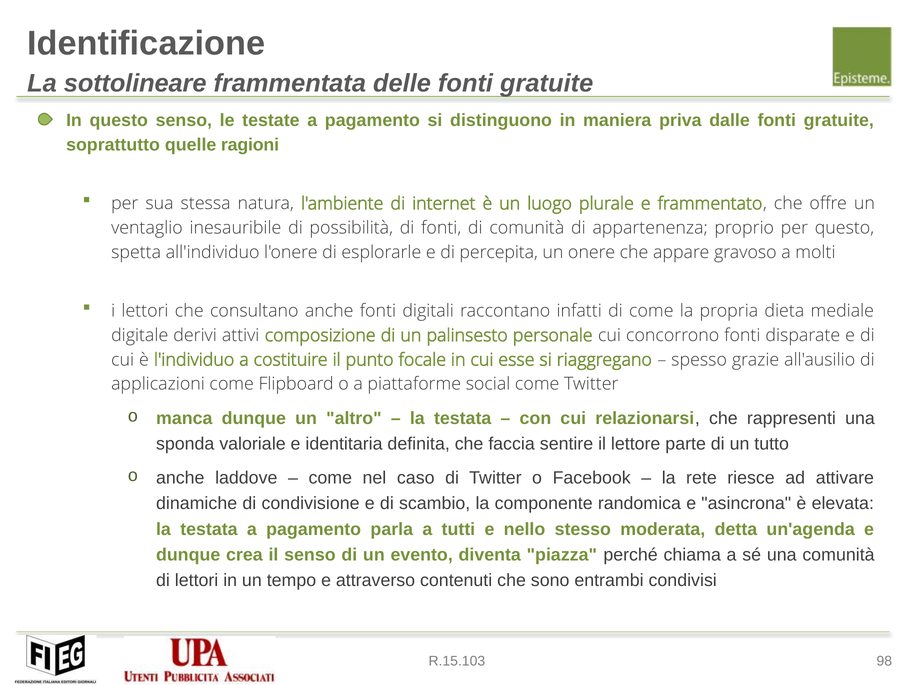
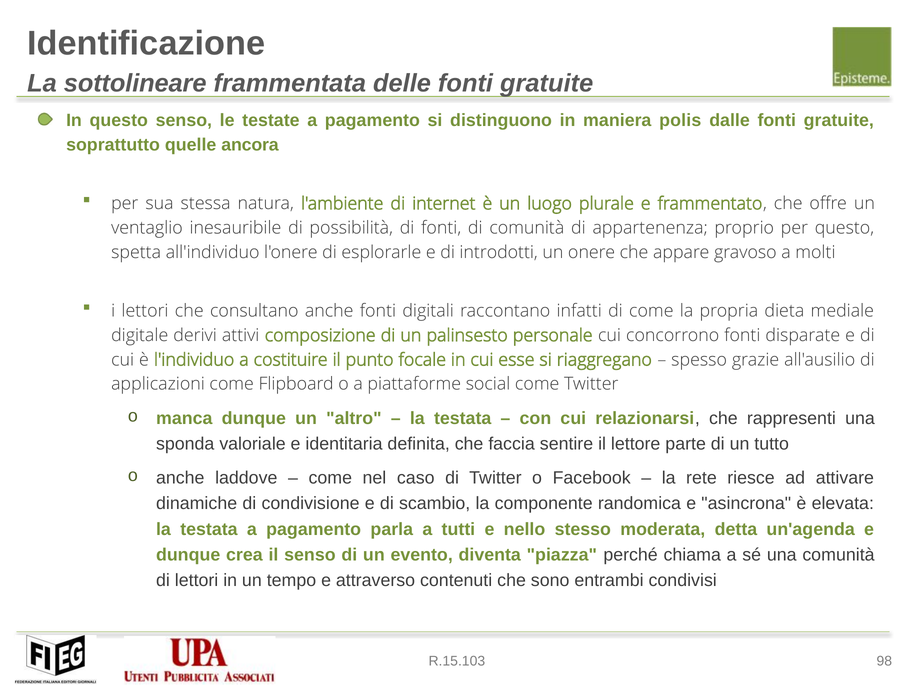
priva: priva -> polis
ragioni: ragioni -> ancora
percepita: percepita -> introdotti
